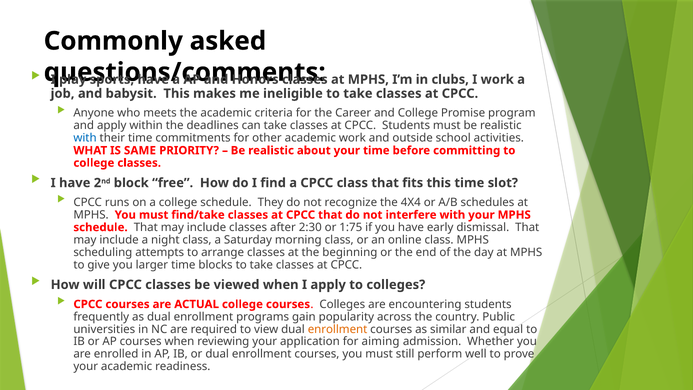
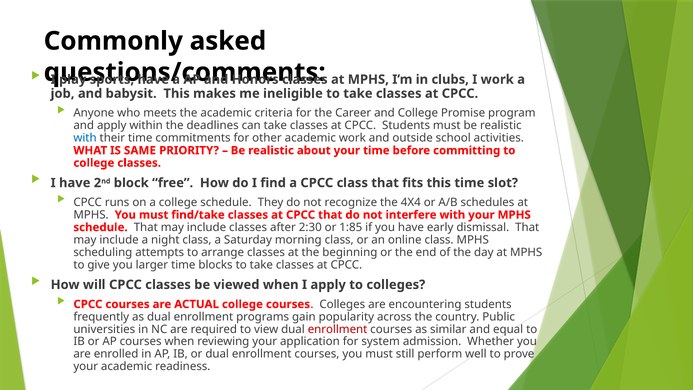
1:75: 1:75 -> 1:85
enrollment at (338, 329) colour: orange -> red
aiming: aiming -> system
